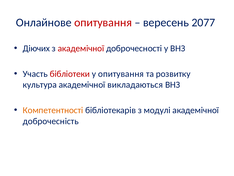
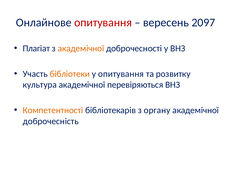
2077: 2077 -> 2097
Діючих: Діючих -> Плагіат
академічної at (81, 48) colour: red -> orange
бібліотеки colour: red -> orange
викладаються: викладаються -> перевіряються
модулі: модулі -> органу
